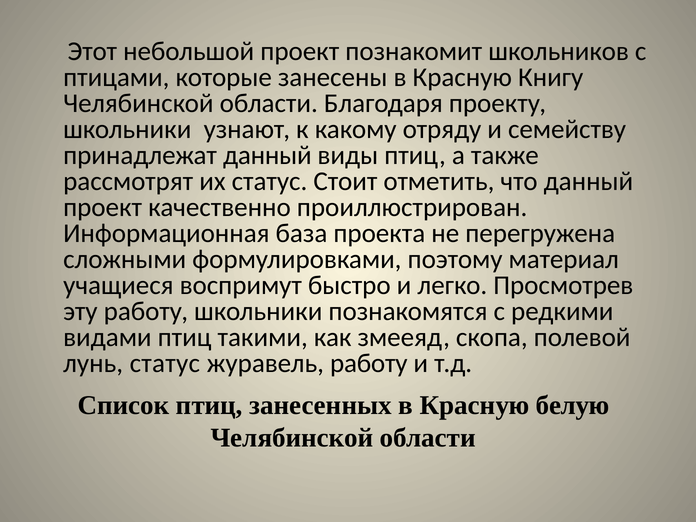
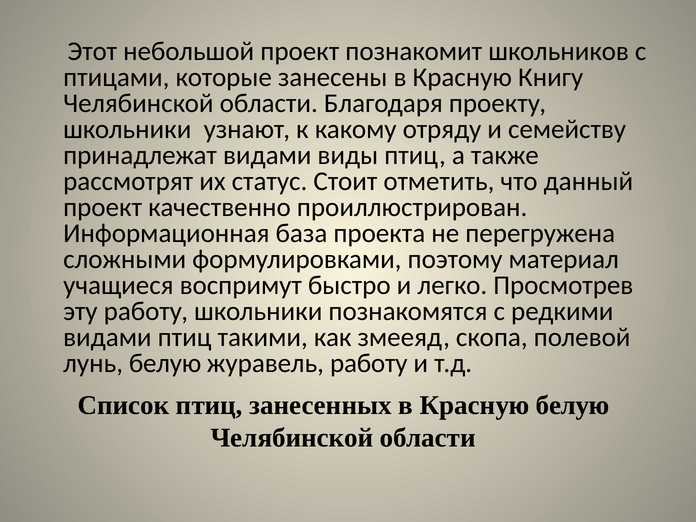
принадлежат данный: данный -> видами
лунь статус: статус -> белую
